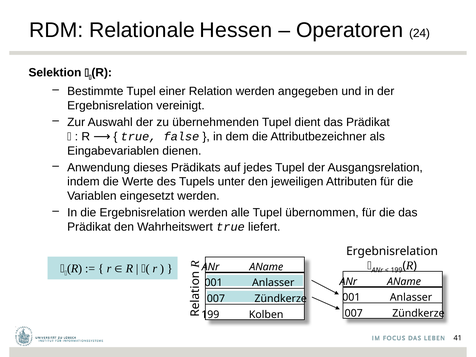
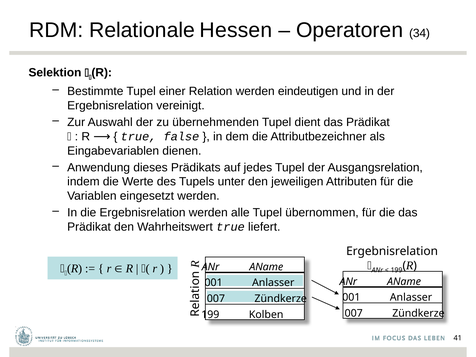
24: 24 -> 34
angegeben: angegeben -> eindeutigen
